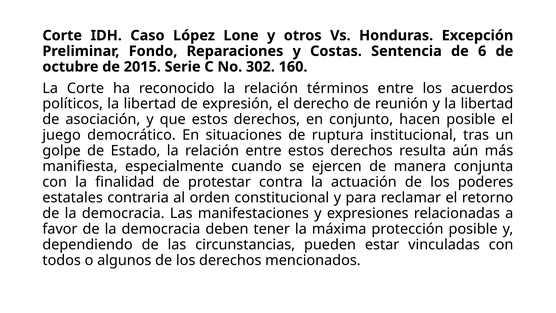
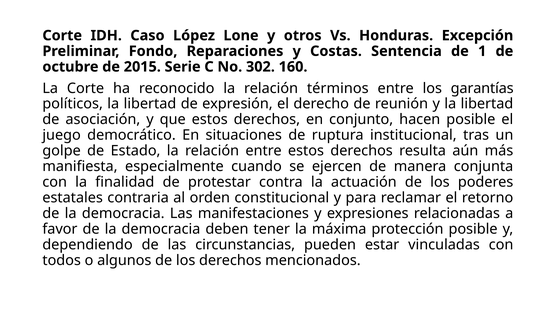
6: 6 -> 1
acuerdos: acuerdos -> garantías
